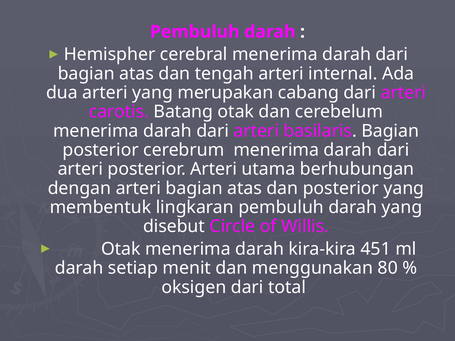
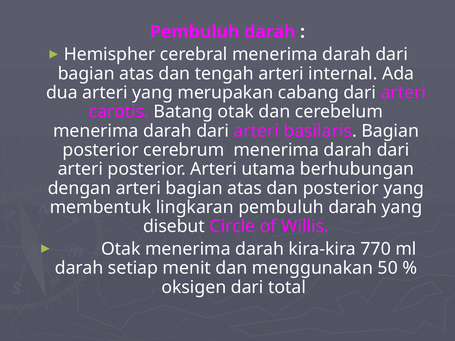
451: 451 -> 770
80: 80 -> 50
